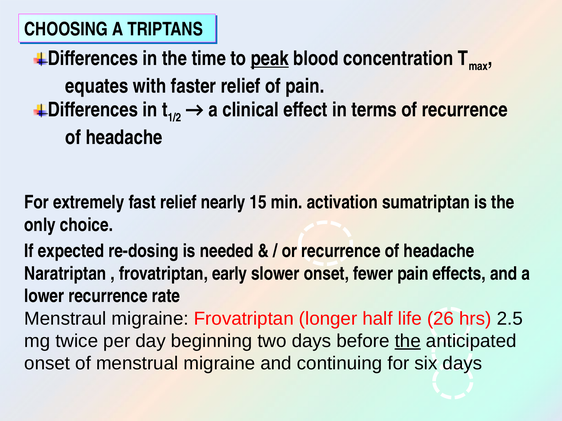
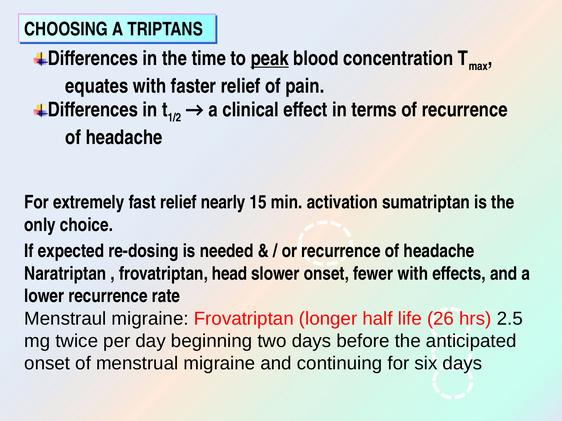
early: early -> head
fewer pain: pain -> with
the at (408, 341) underline: present -> none
